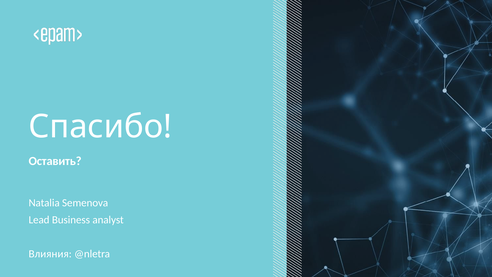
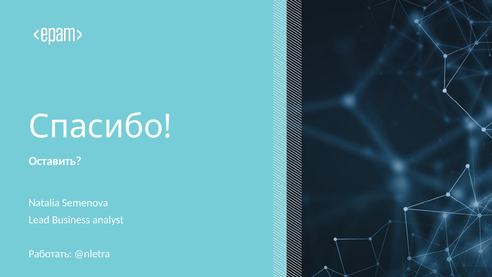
Влияния: Влияния -> Работать
